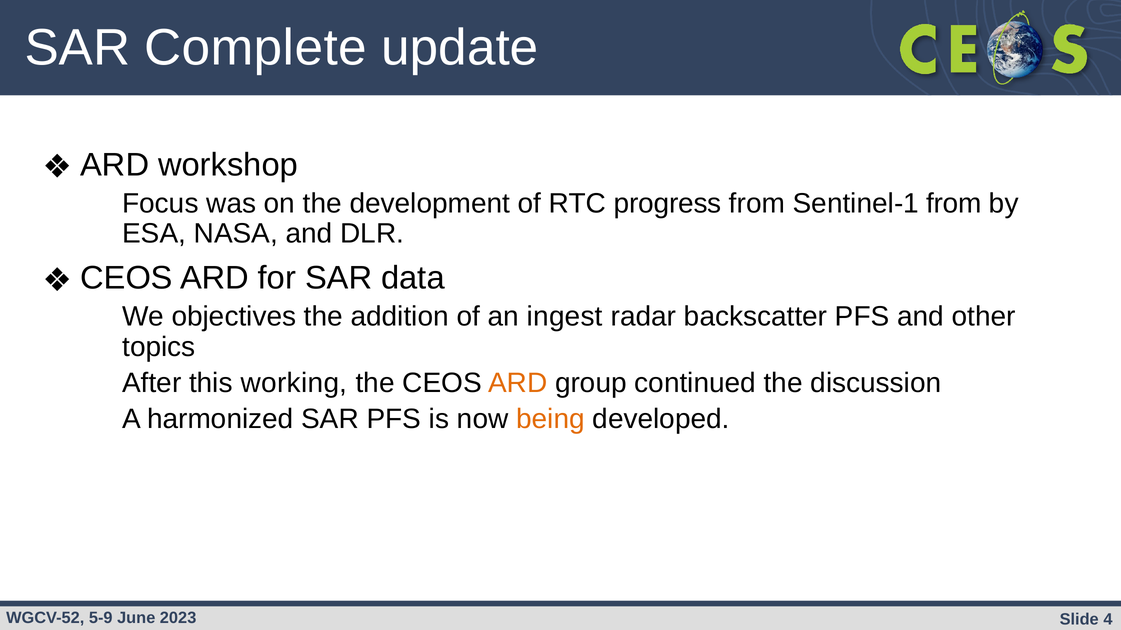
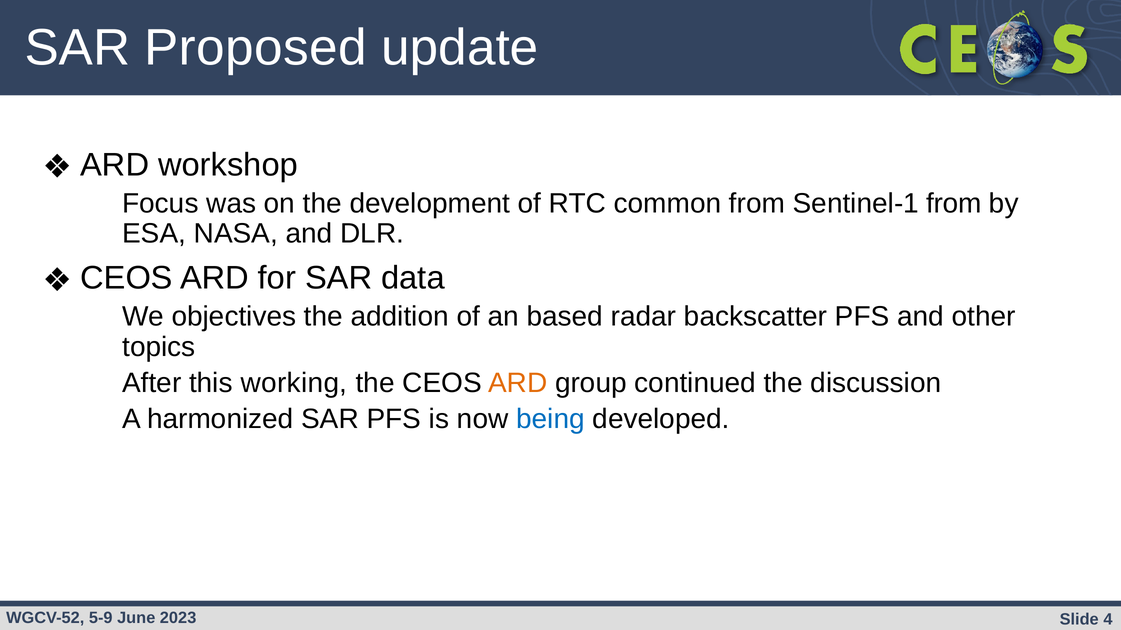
Complete: Complete -> Proposed
progress: progress -> common
ingest: ingest -> based
being colour: orange -> blue
